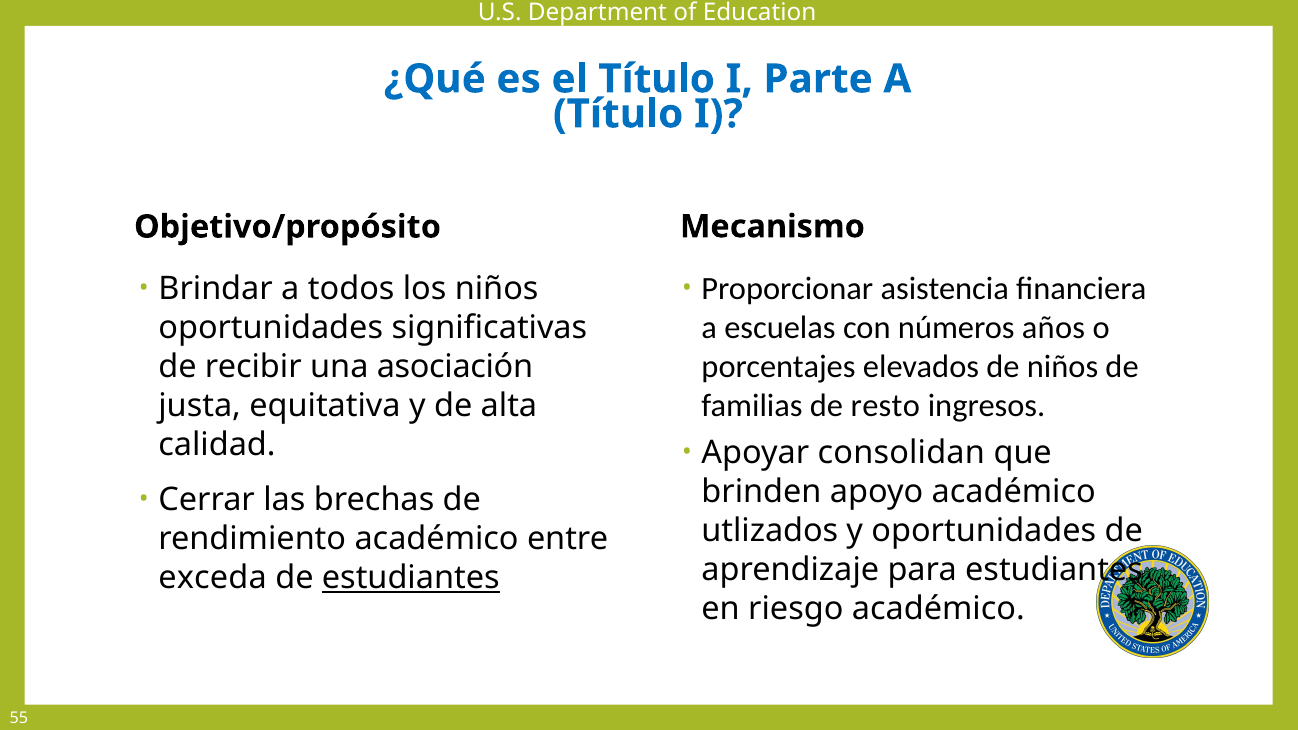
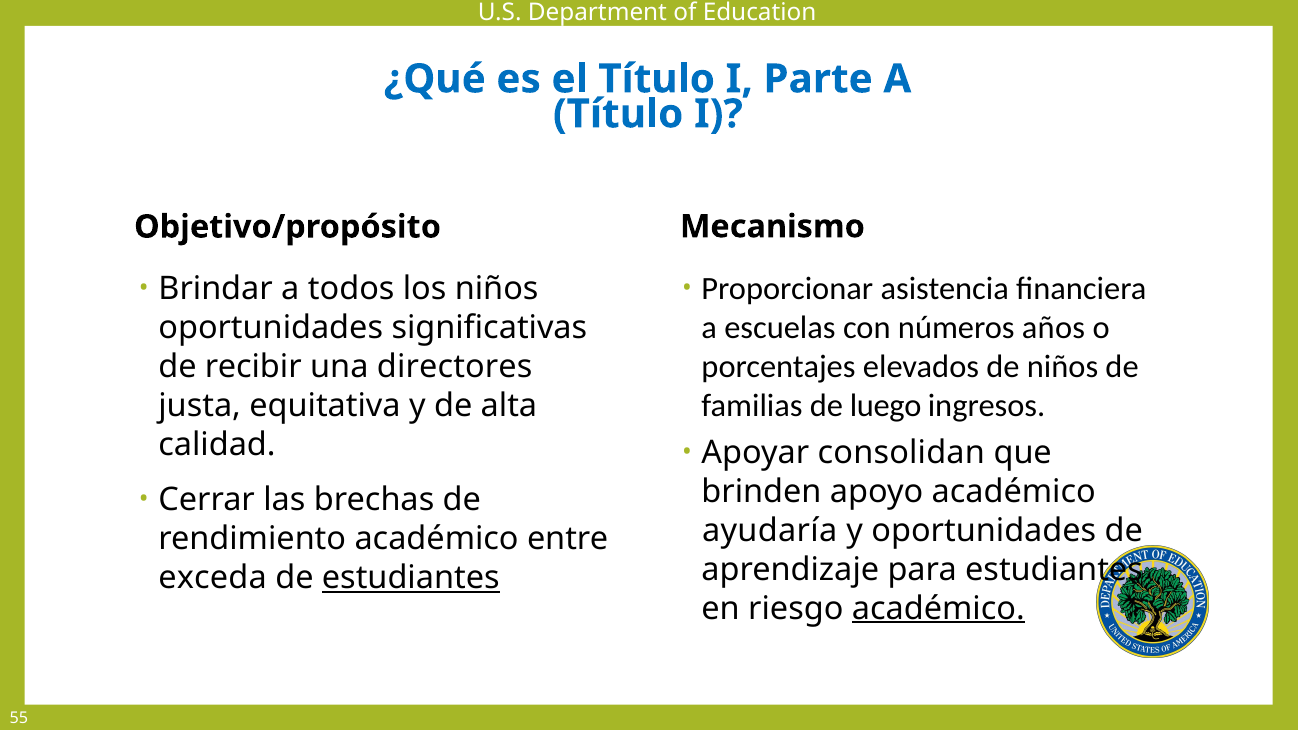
asociación: asociación -> directores
resto: resto -> luego
utlizados: utlizados -> ayudaría
académico at (938, 608) underline: none -> present
